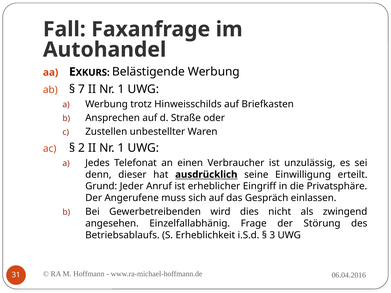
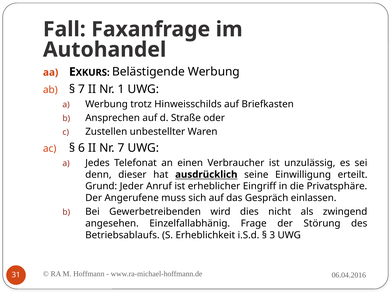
2: 2 -> 6
1 at (121, 148): 1 -> 7
